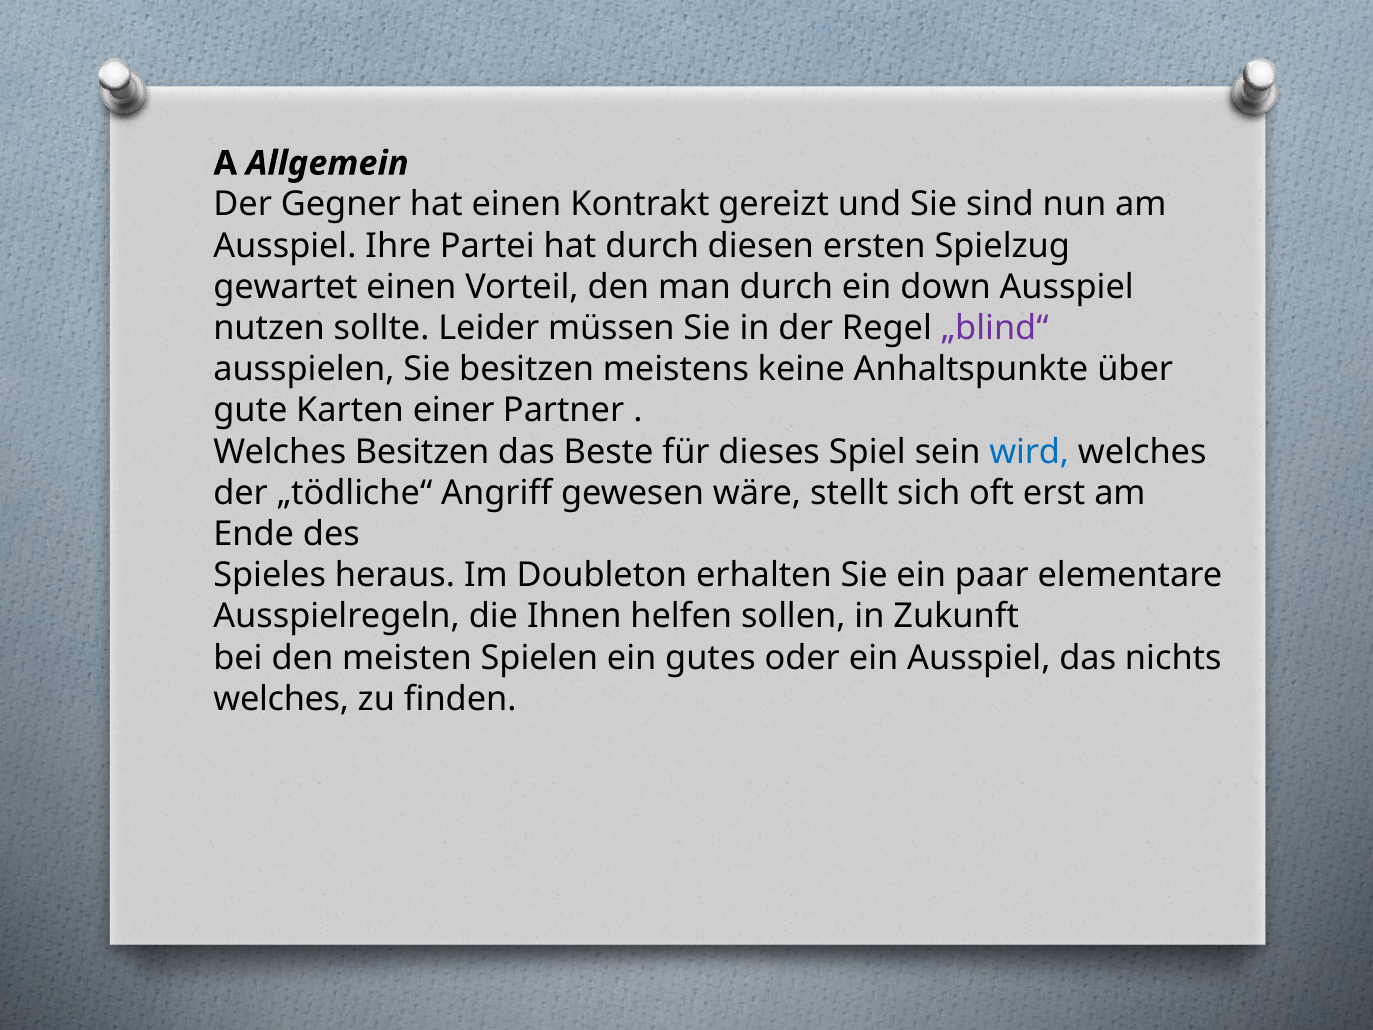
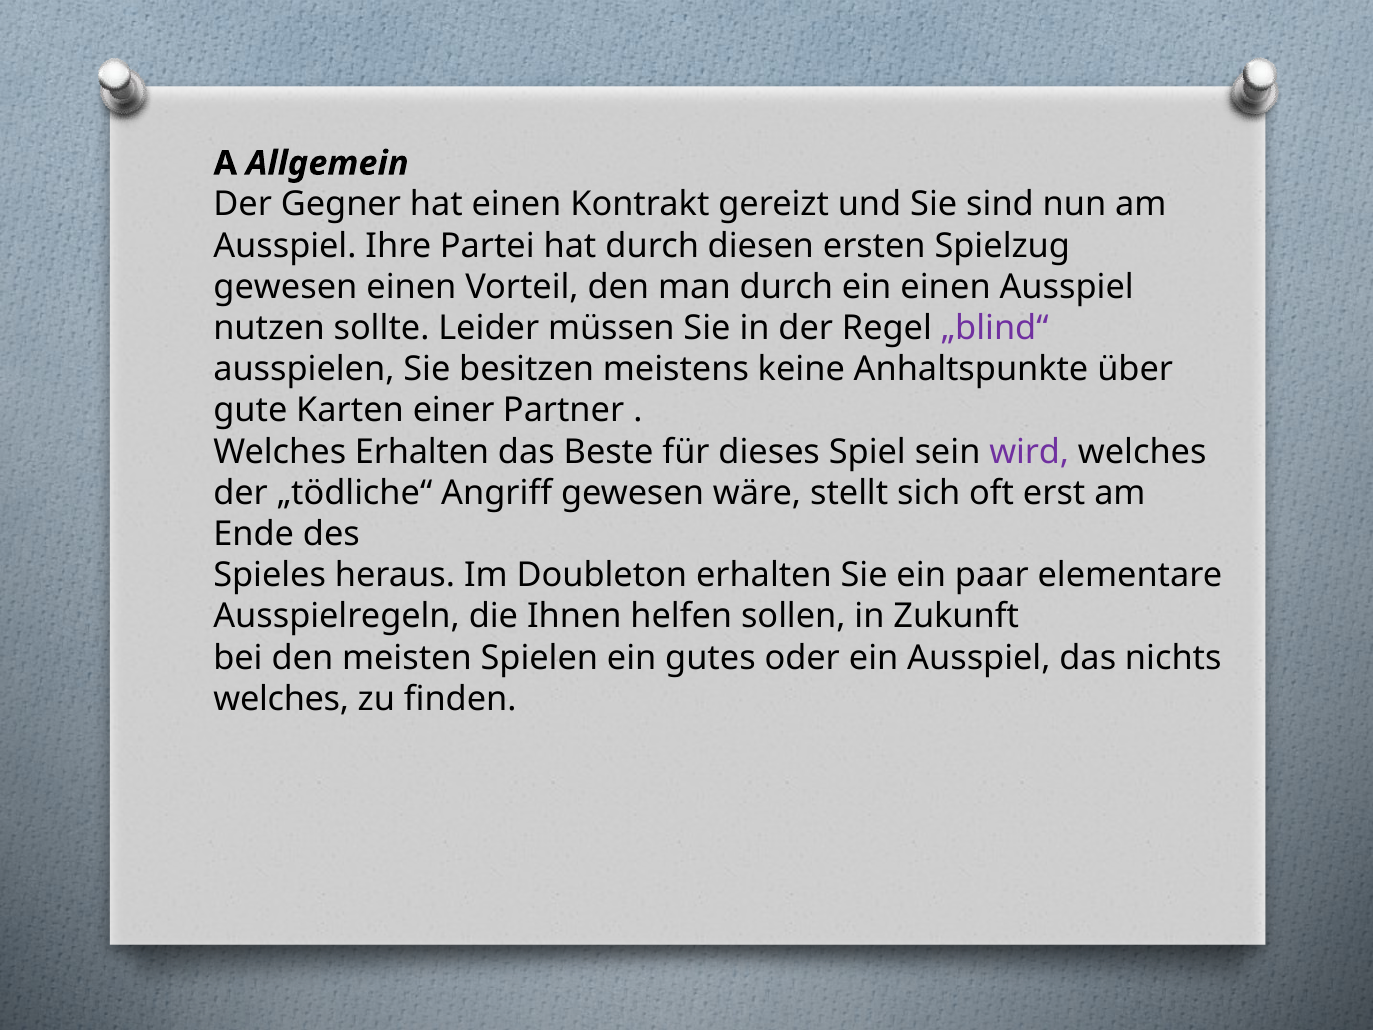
gewartet at (286, 287): gewartet -> gewesen
ein down: down -> einen
Welches Besitzen: Besitzen -> Erhalten
wird colour: blue -> purple
